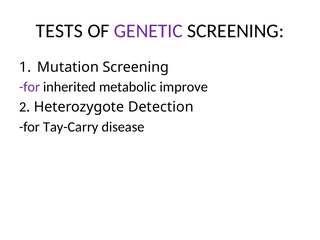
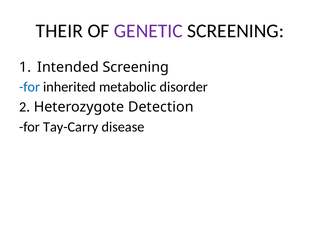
TESTS: TESTS -> THEIR
Mutation: Mutation -> Intended
for at (30, 87) colour: purple -> blue
improve: improve -> disorder
